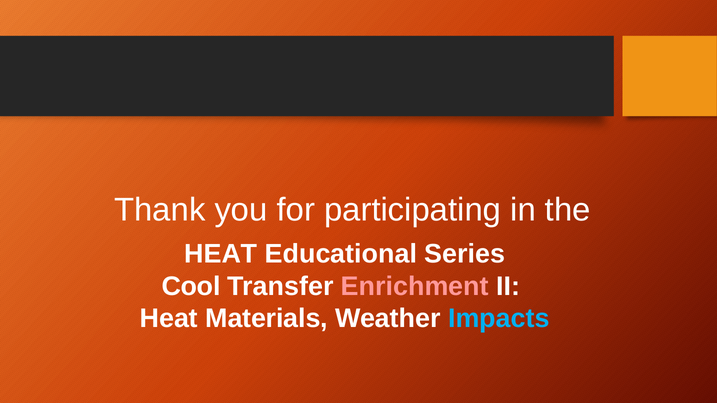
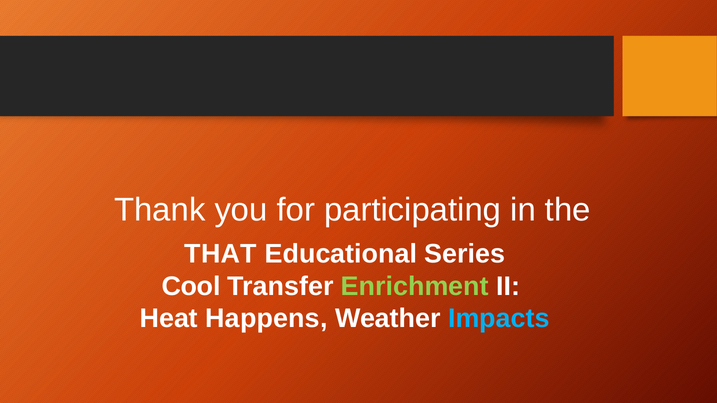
HEAT at (221, 254): HEAT -> THAT
Enrichment colour: pink -> light green
Materials: Materials -> Happens
